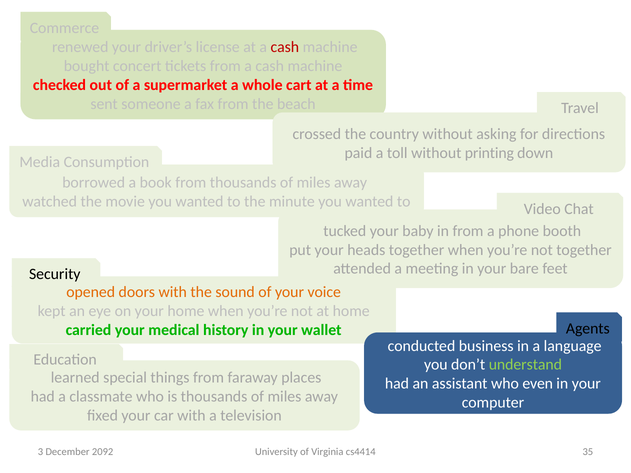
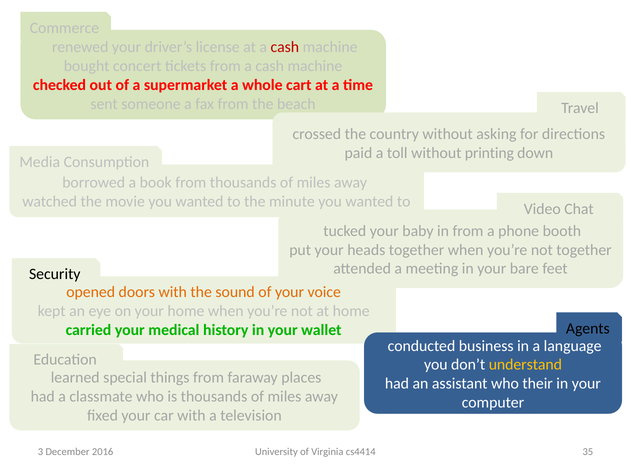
understand colour: light green -> yellow
even: even -> their
2092: 2092 -> 2016
